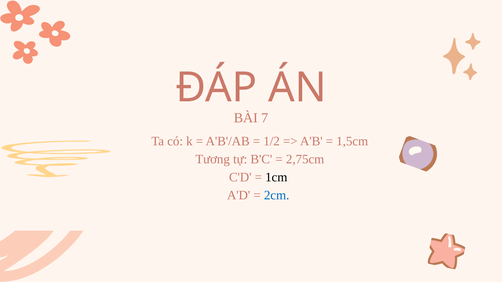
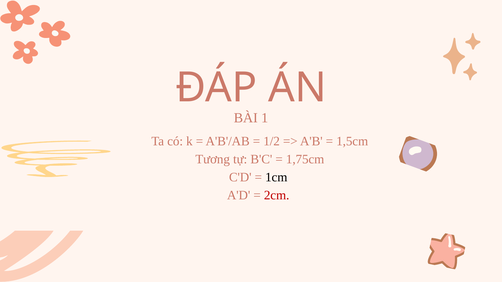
7: 7 -> 1
2,75cm: 2,75cm -> 1,75cm
2cm colour: blue -> red
